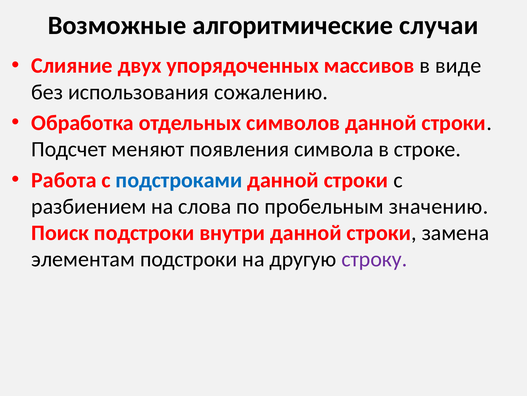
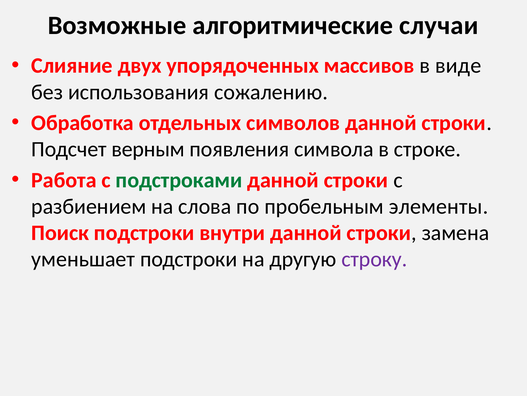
меняют: меняют -> верным
подстроками colour: blue -> green
значению: значению -> элементы
элементам: элементам -> уменьшает
